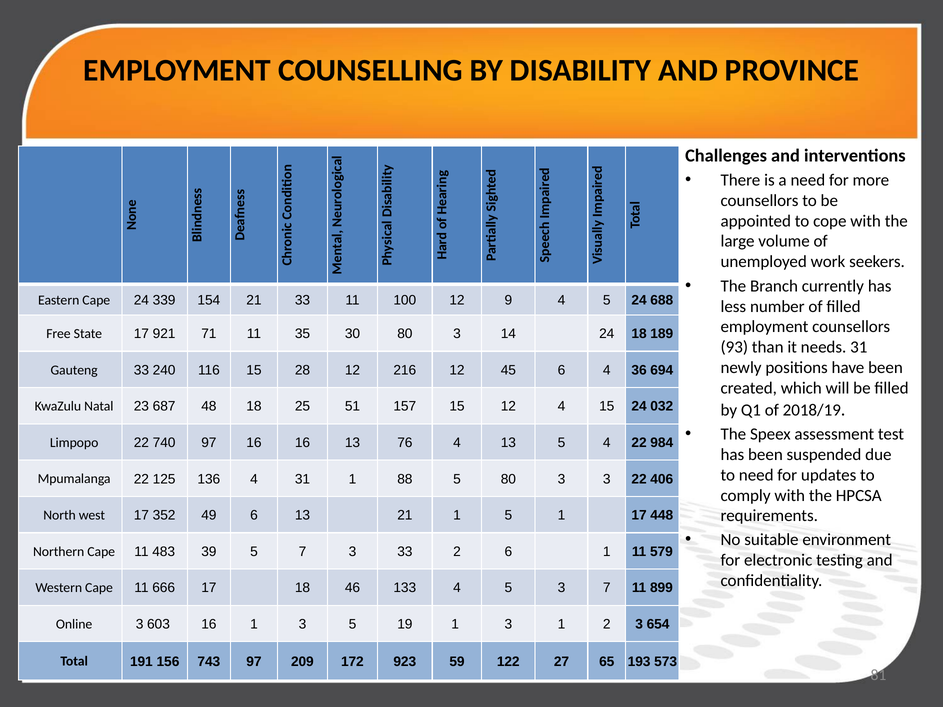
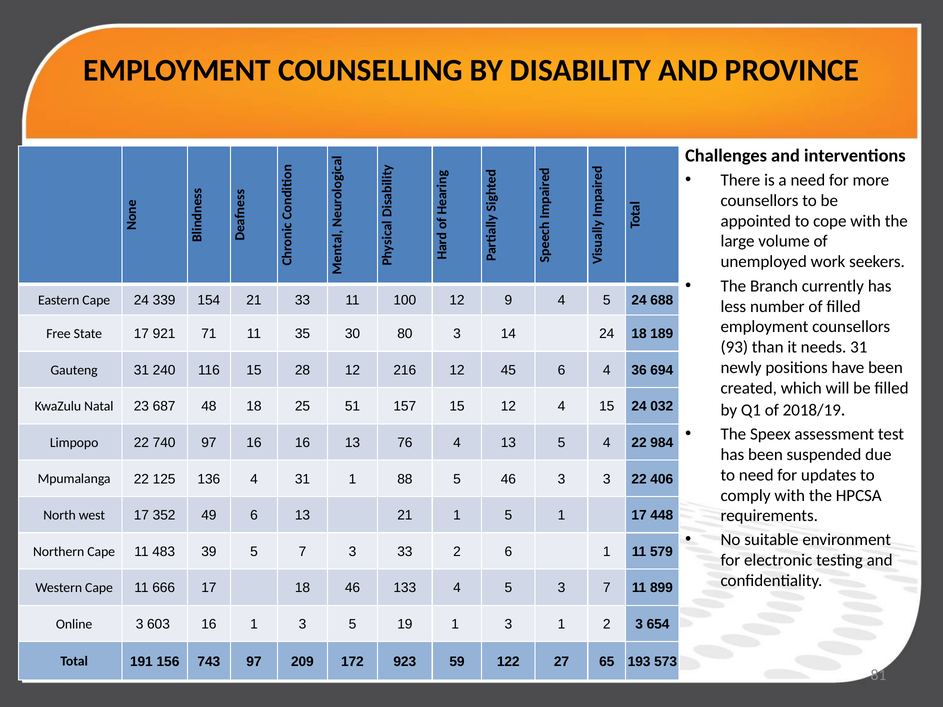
Gauteng 33: 33 -> 31
5 80: 80 -> 46
